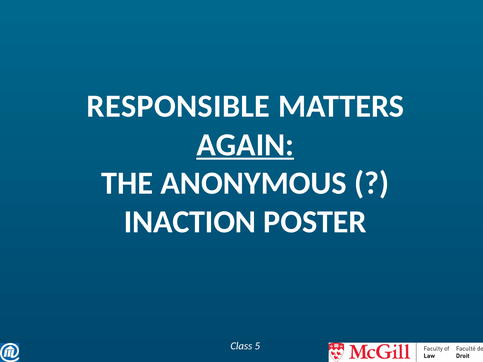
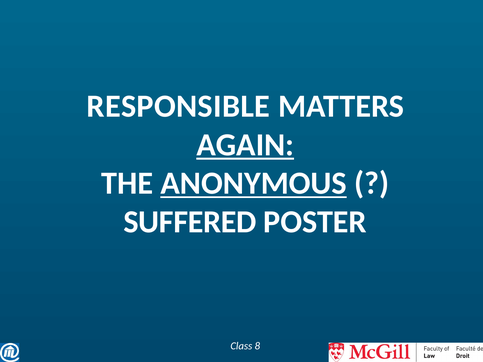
ANONYMOUS underline: none -> present
INACTION: INACTION -> SUFFERED
5: 5 -> 8
